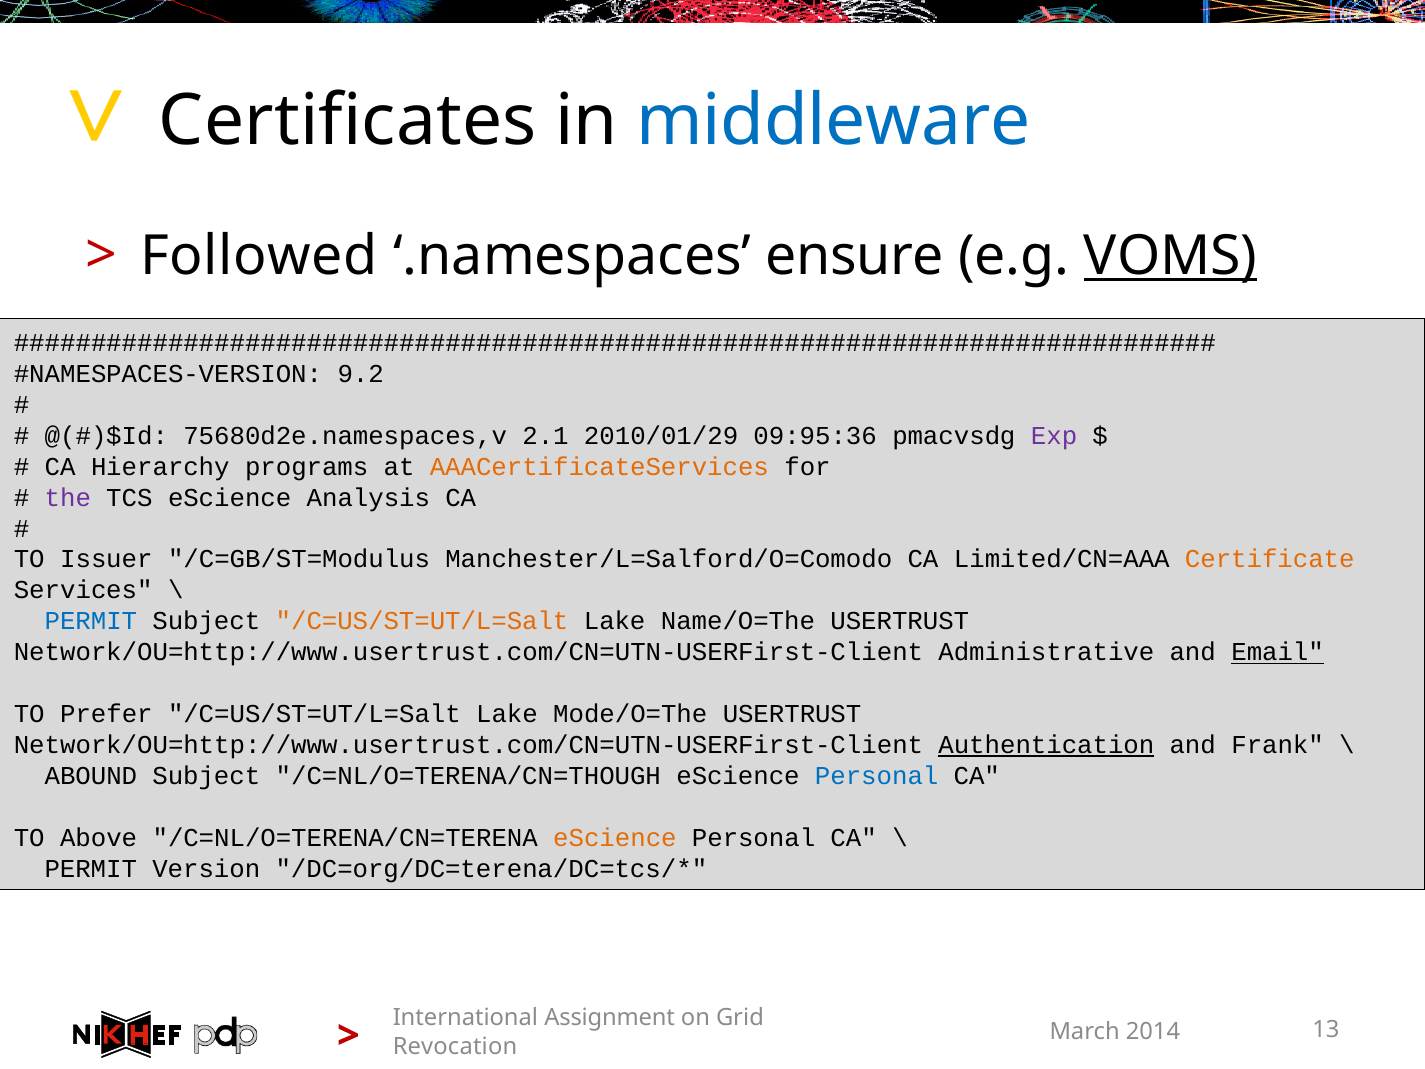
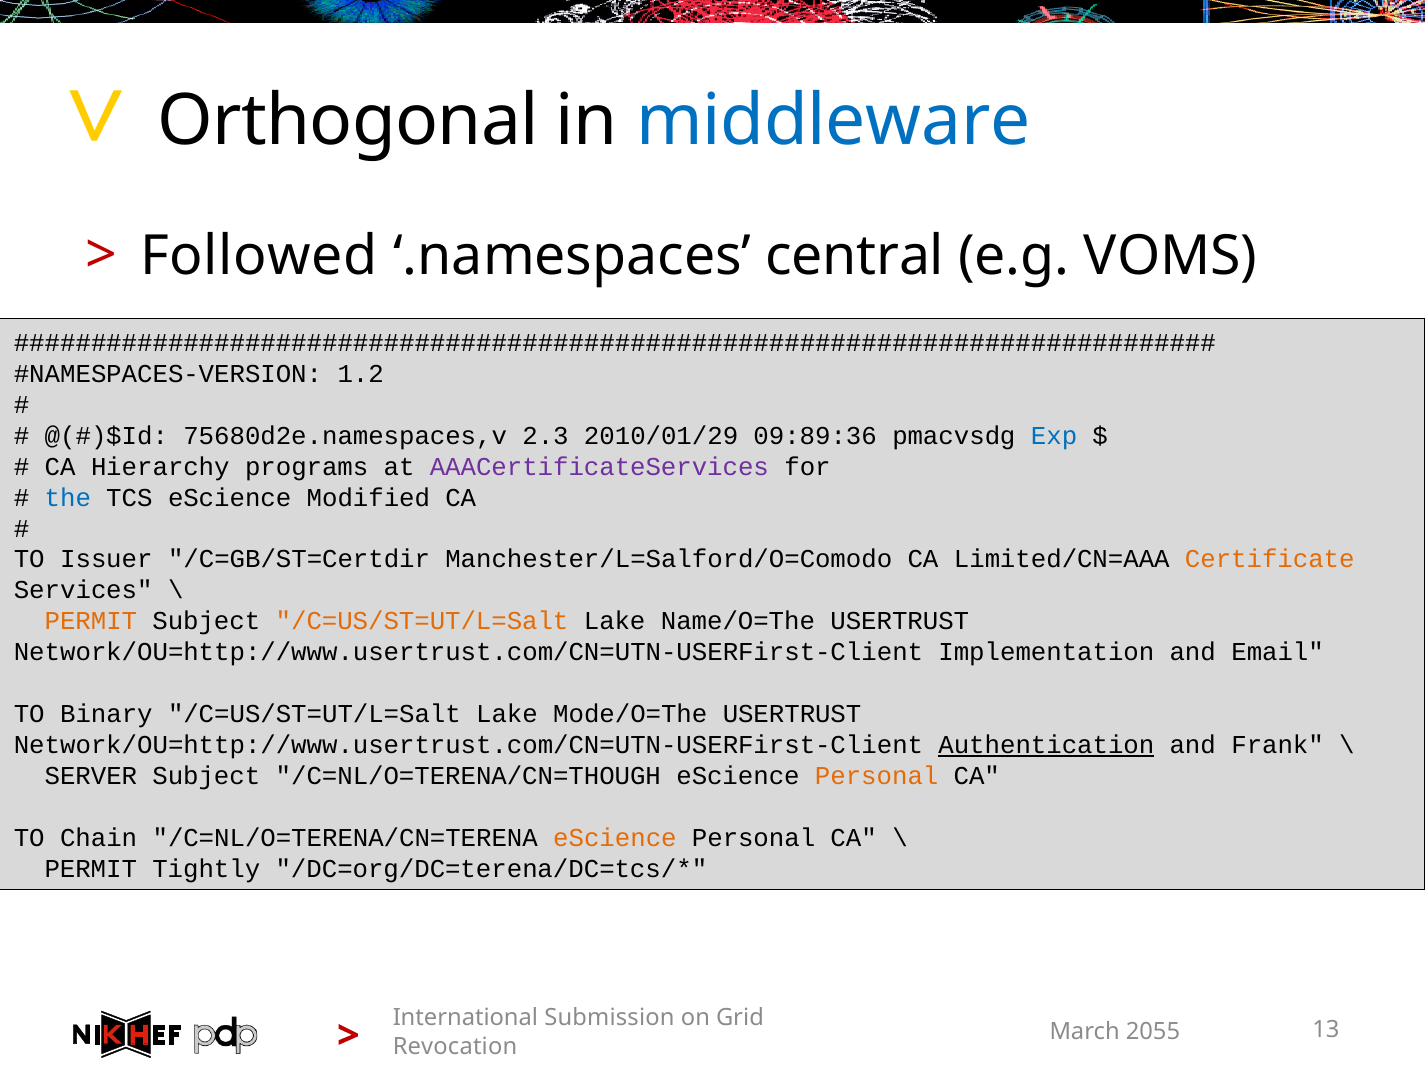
Certificates: Certificates -> Orthogonal
ensure: ensure -> central
VOMS underline: present -> none
9.2: 9.2 -> 1.2
2.1: 2.1 -> 2.3
09:95:36: 09:95:36 -> 09:89:36
Exp colour: purple -> blue
AAACertificateServices colour: orange -> purple
the colour: purple -> blue
Analysis: Analysis -> Modified
/C=GB/ST=Modulus: /C=GB/ST=Modulus -> /C=GB/ST=Certdir
PERMIT at (91, 621) colour: blue -> orange
Administrative: Administrative -> Implementation
Email underline: present -> none
Prefer: Prefer -> Binary
ABOUND: ABOUND -> SERVER
Personal at (877, 776) colour: blue -> orange
Above: Above -> Chain
Version: Version -> Tightly
Assignment: Assignment -> Submission
2014: 2014 -> 2055
